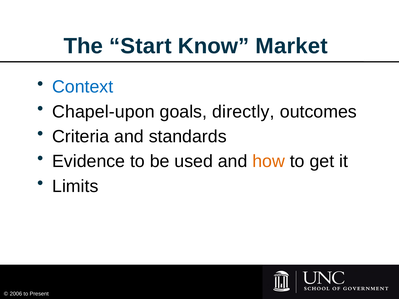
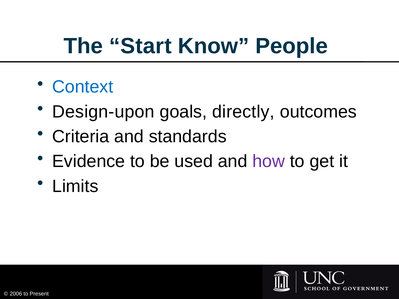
Market: Market -> People
Chapel-upon: Chapel-upon -> Design-upon
how colour: orange -> purple
